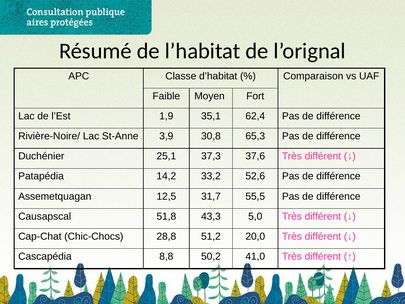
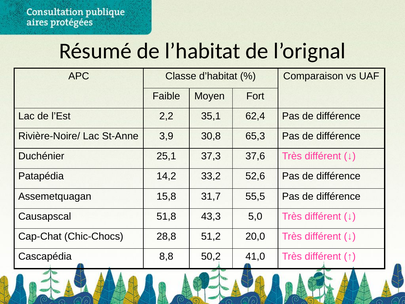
1,9: 1,9 -> 2,2
12,5: 12,5 -> 15,8
